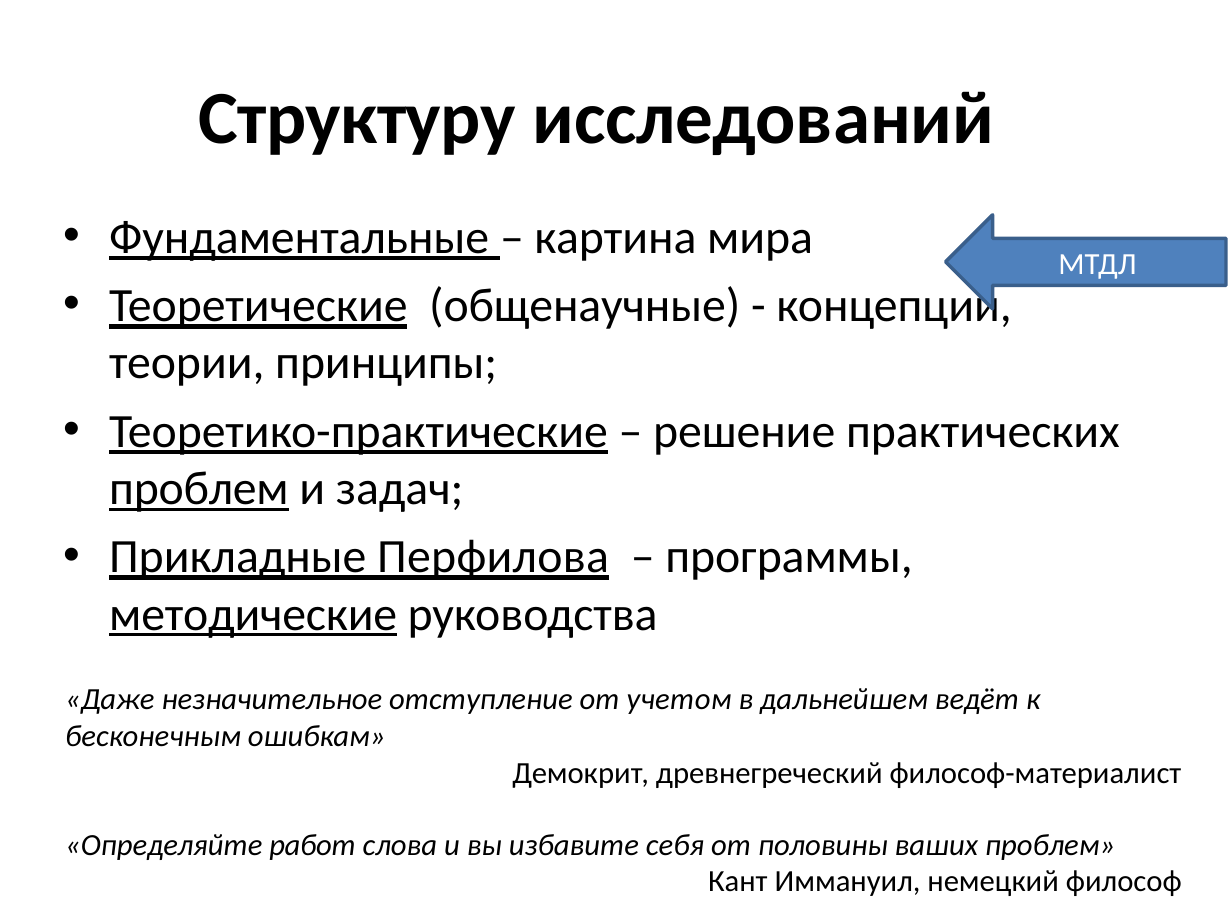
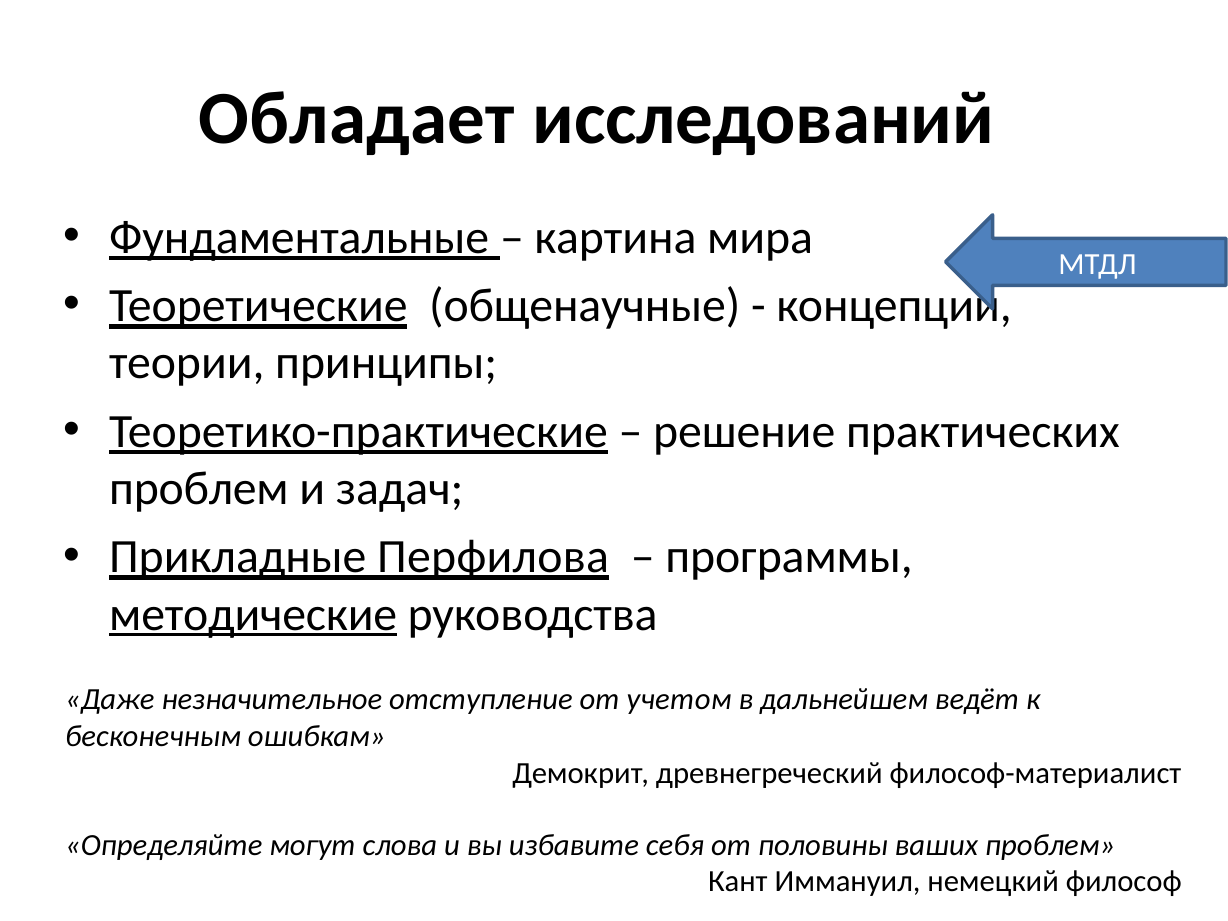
Структуру: Структуру -> Обладает
проблем at (199, 489) underline: present -> none
работ: работ -> могут
